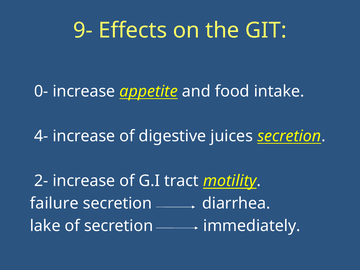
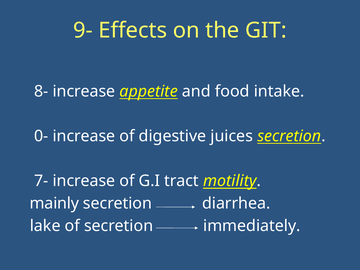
0-: 0- -> 8-
4-: 4- -> 0-
2-: 2- -> 7-
failure: failure -> mainly
